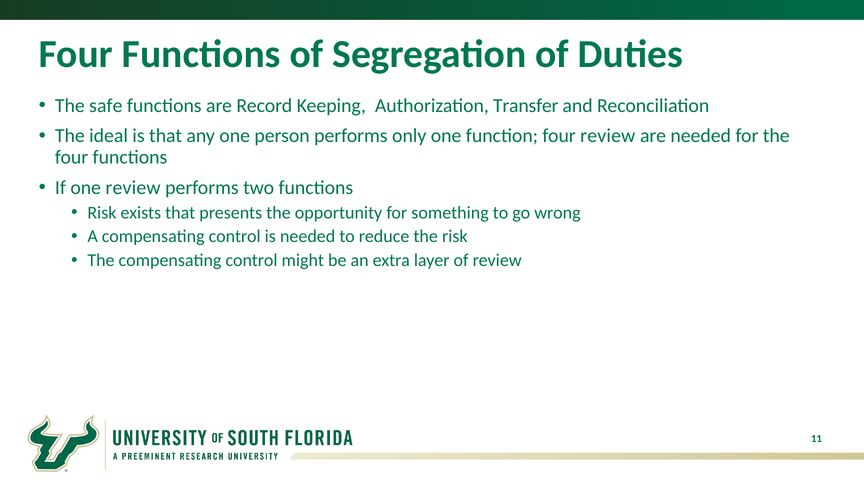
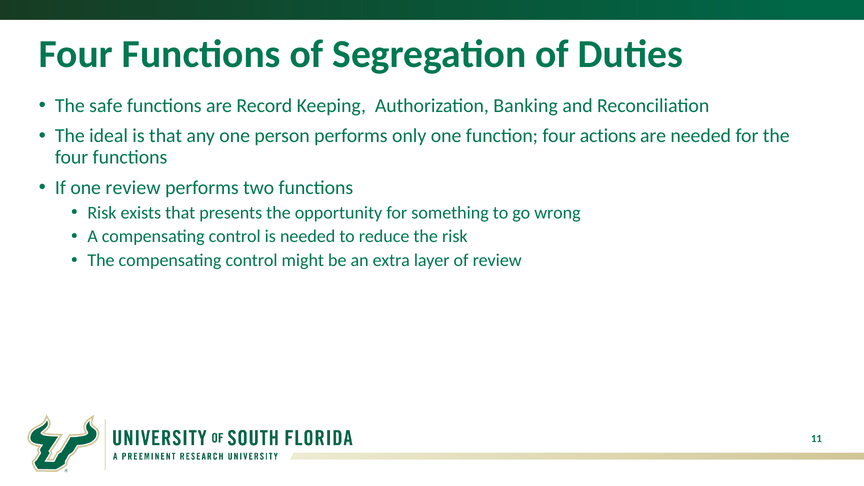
Transfer: Transfer -> Banking
four review: review -> actions
